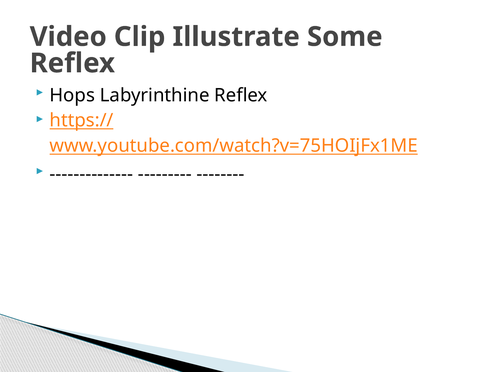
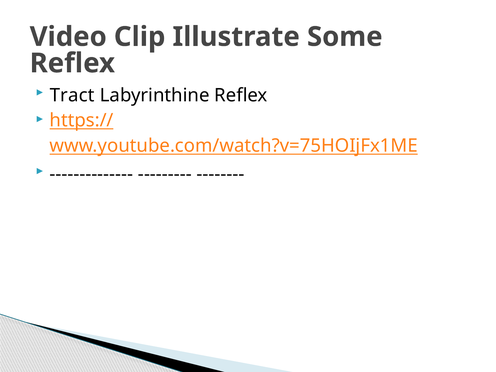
Hops: Hops -> Tract
